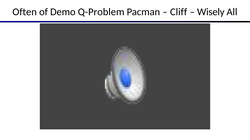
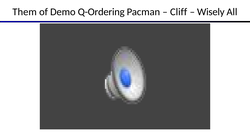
Often: Often -> Them
Q-Problem: Q-Problem -> Q-Ordering
